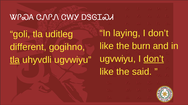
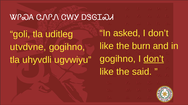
laying: laying -> asked
different: different -> utvdvne
ugvwiyu at (118, 59): ugvwiyu -> gogihno
tla at (15, 60) underline: present -> none
